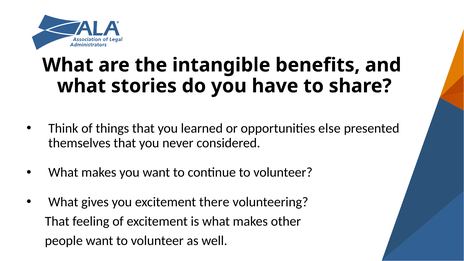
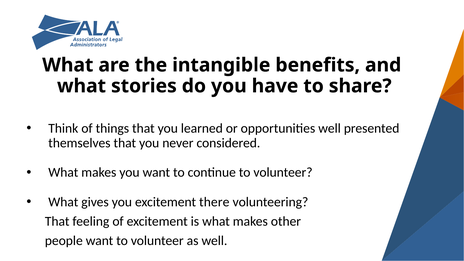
opportunities else: else -> well
